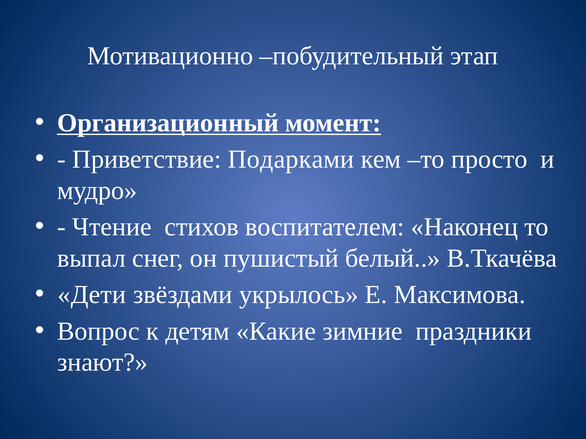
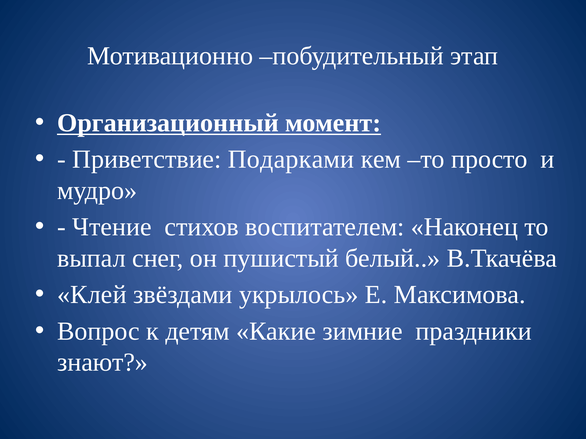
Дети: Дети -> Клей
